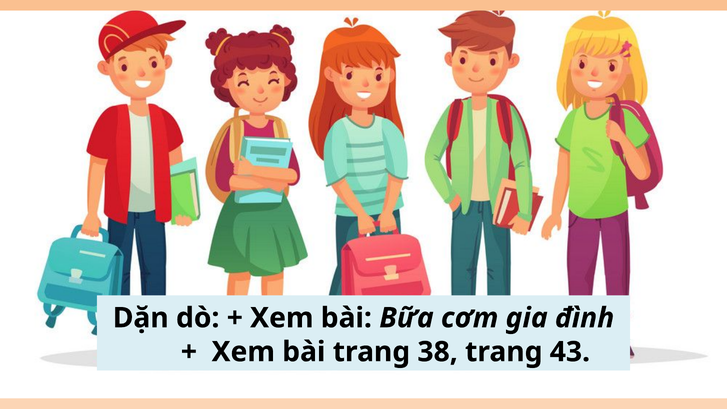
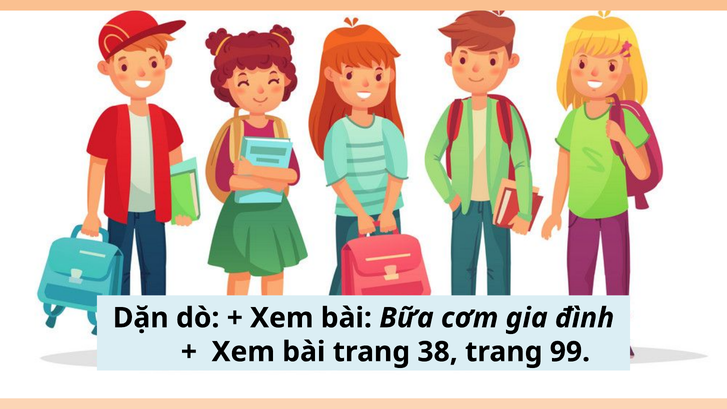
43: 43 -> 99
